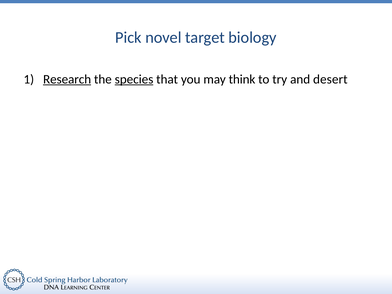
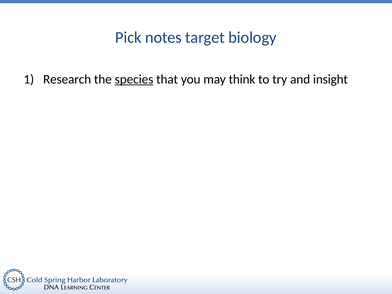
novel: novel -> notes
Research underline: present -> none
desert: desert -> insight
